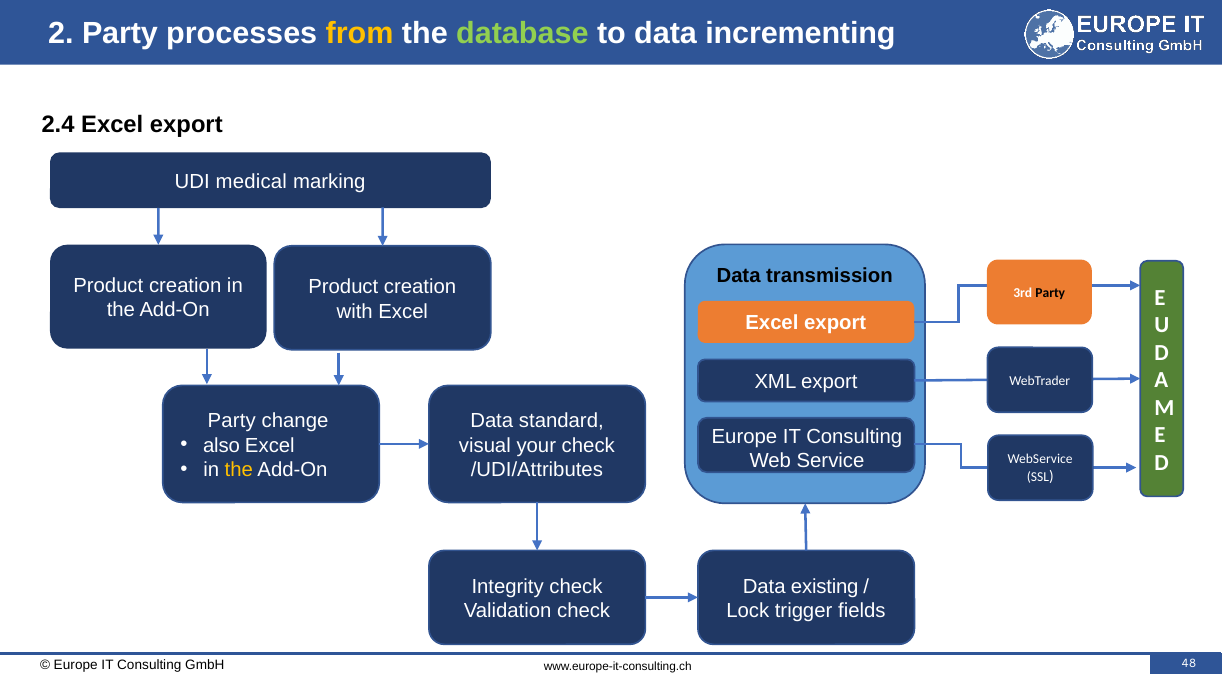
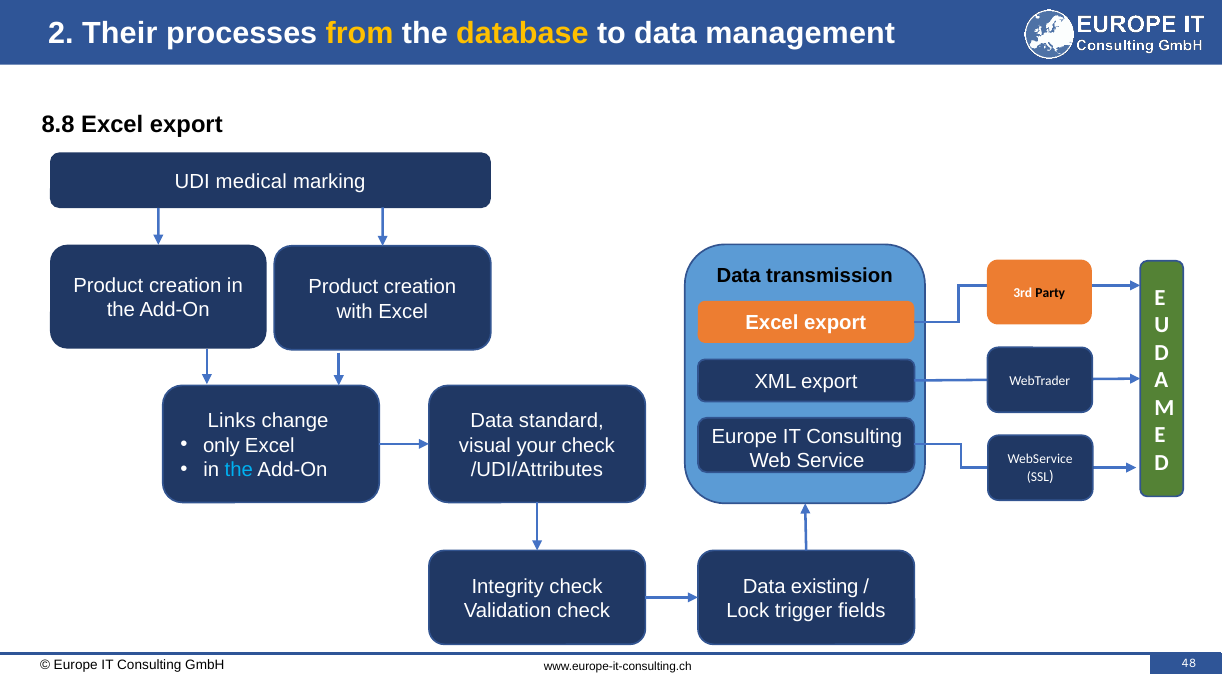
2 Party: Party -> Their
database colour: light green -> yellow
incrementing: incrementing -> management
2.4: 2.4 -> 8.8
Party at (232, 420): Party -> Links
also: also -> only
the at (239, 469) colour: yellow -> light blue
